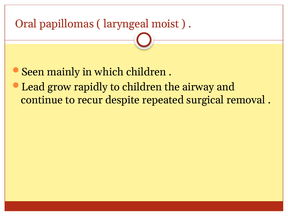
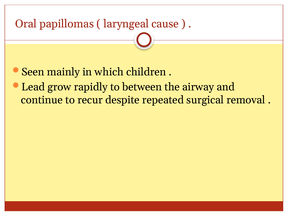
moist: moist -> cause
to children: children -> between
